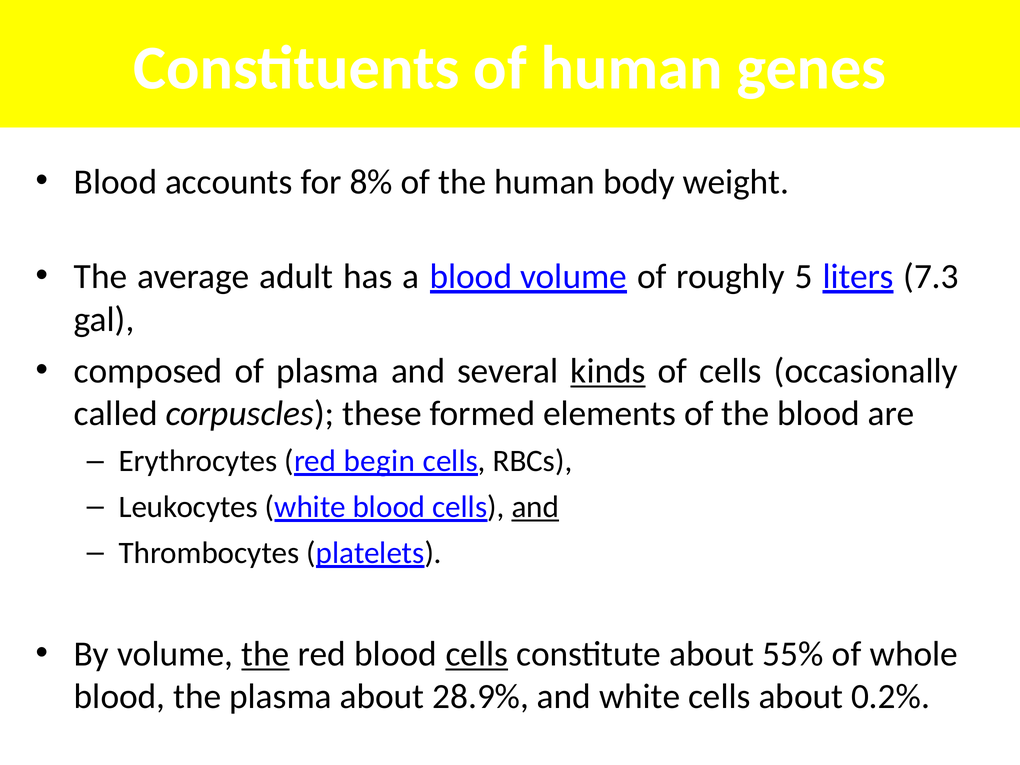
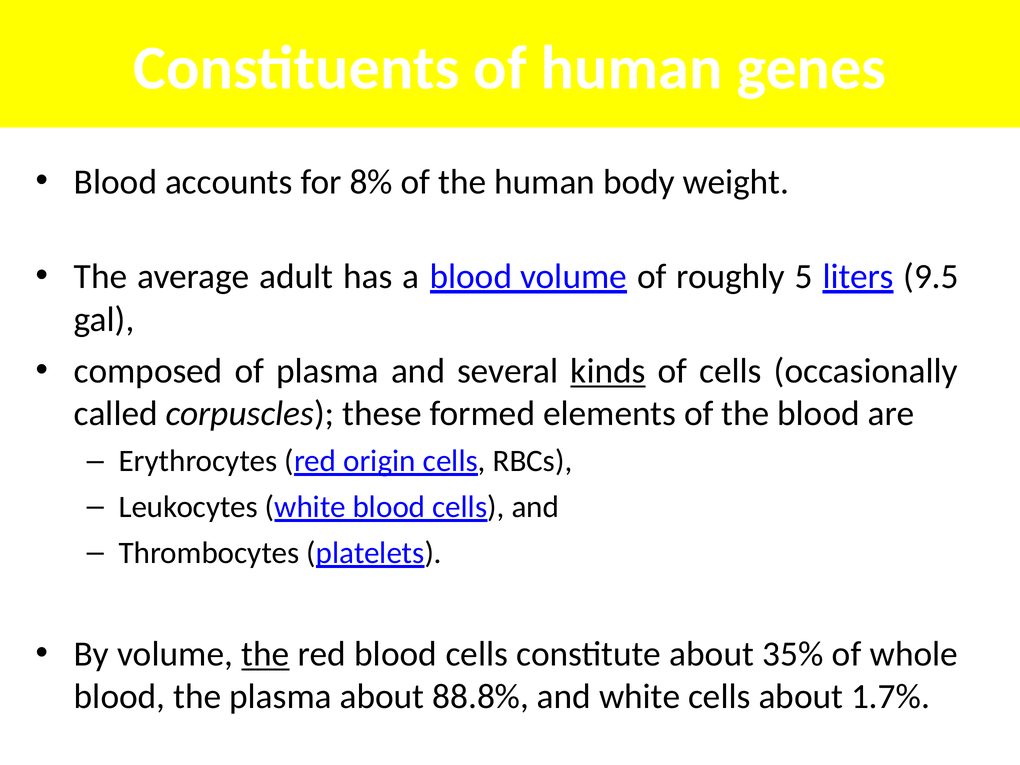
7.3: 7.3 -> 9.5
begin: begin -> origin
and at (535, 507) underline: present -> none
cells at (477, 654) underline: present -> none
55%: 55% -> 35%
28.9%: 28.9% -> 88.8%
0.2%: 0.2% -> 1.7%
